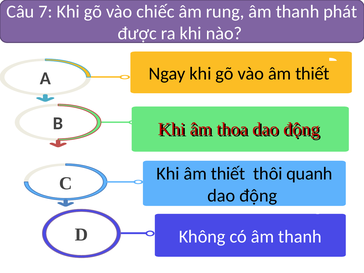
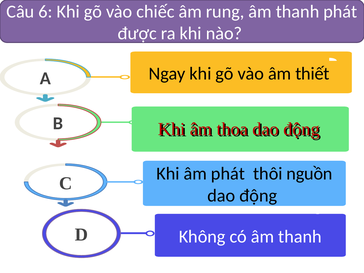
7: 7 -> 6
Khi âm thiết: thiết -> phát
quanh: quanh -> nguồn
